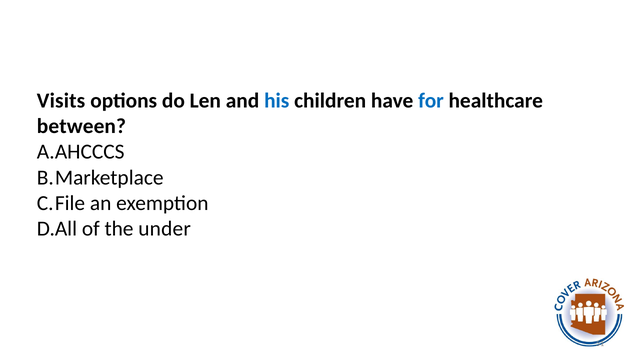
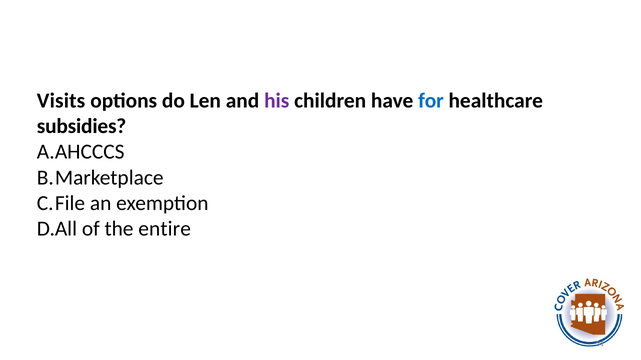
his colour: blue -> purple
between: between -> subsidies
under: under -> entire
